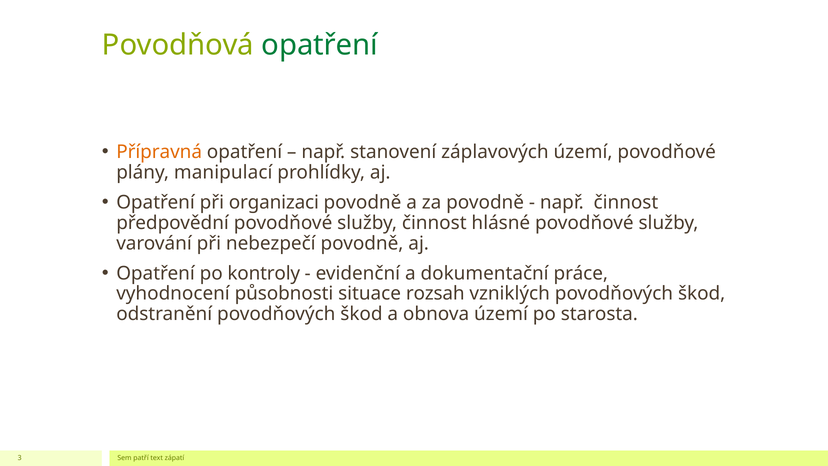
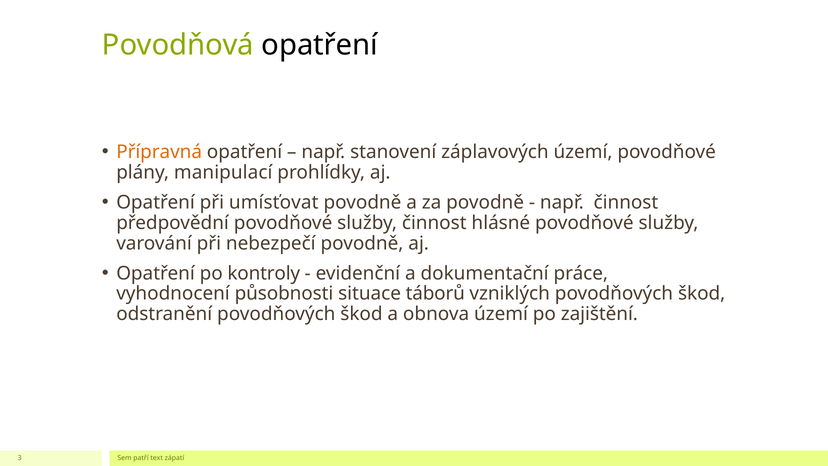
opatření at (320, 45) colour: green -> black
organizaci: organizaci -> umísťovat
rozsah: rozsah -> táborů
starosta: starosta -> zajištění
